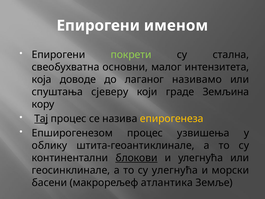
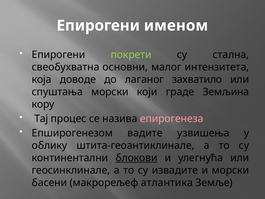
називамо: називамо -> захватило
спуштања сјеверу: сјеверу -> морски
Тај underline: present -> none
епирогенеза colour: yellow -> pink
Епширогенезом процес: процес -> вадите
су улегнућа: улегнућа -> извадите
